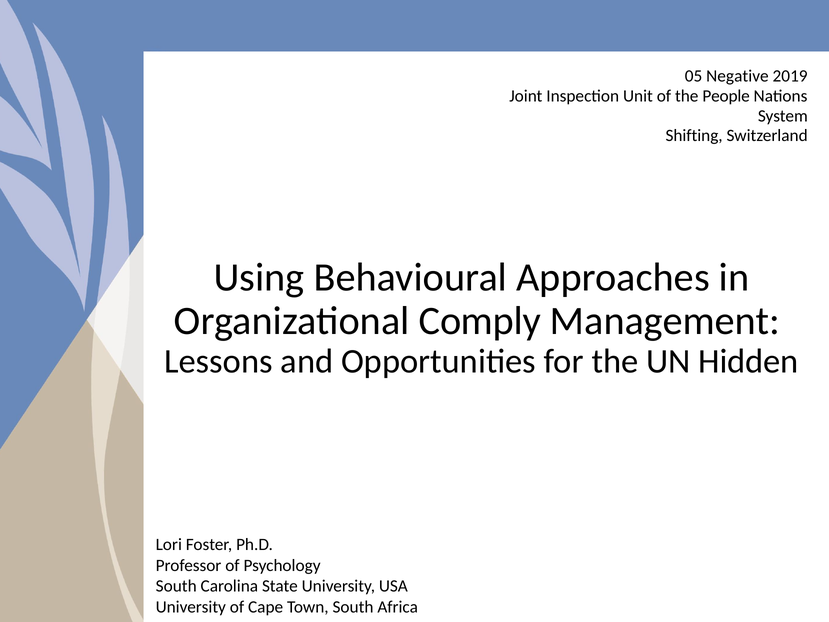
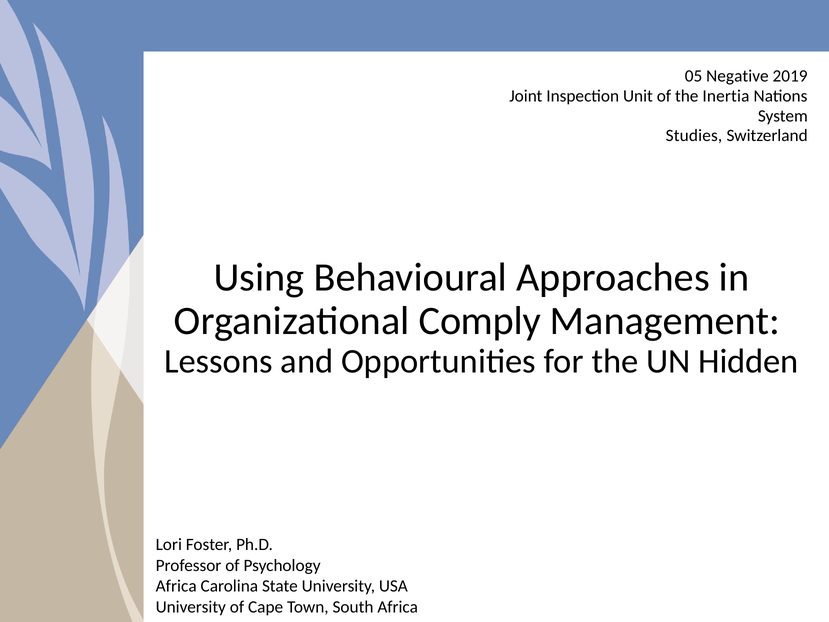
People: People -> Inertia
Shifting: Shifting -> Studies
South at (176, 586): South -> Africa
